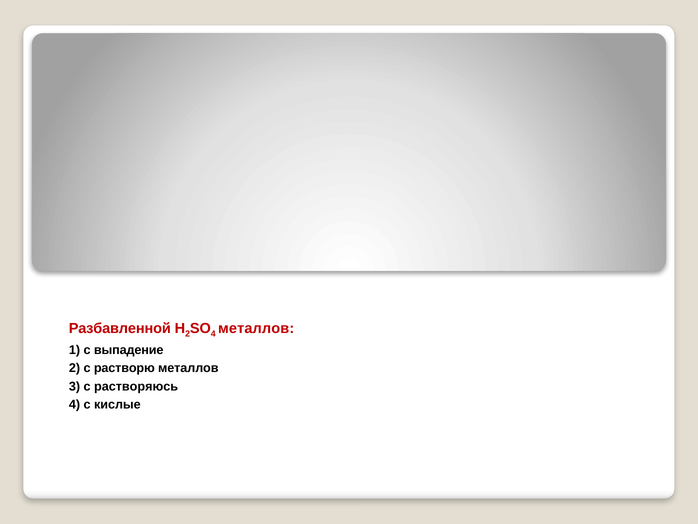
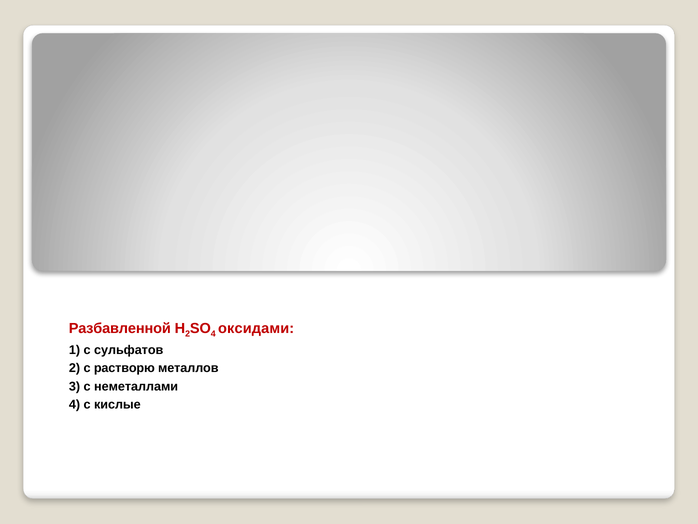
4 металлов: металлов -> оксидами
выпадение: выпадение -> сульфатов
растворяюсь: растворяюсь -> неметаллами
